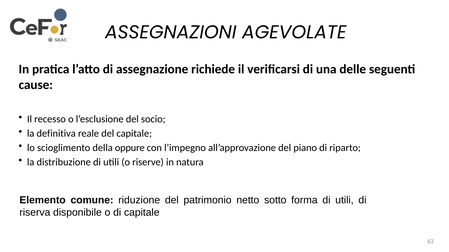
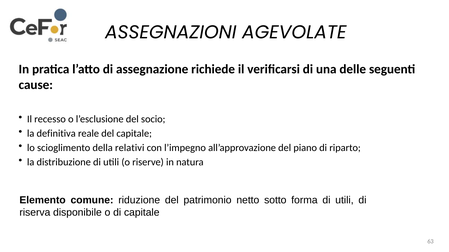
oppure: oppure -> relativi
